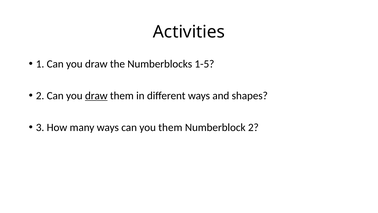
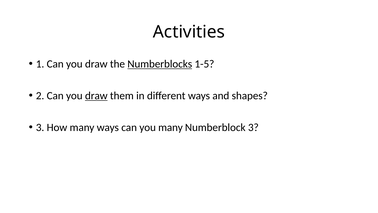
Numberblocks underline: none -> present
you them: them -> many
Numberblock 2: 2 -> 3
